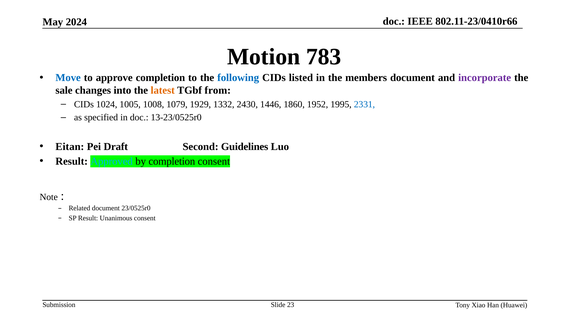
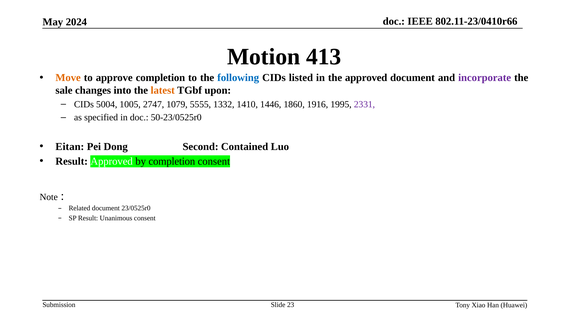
783: 783 -> 413
Move colour: blue -> orange
the members: members -> approved
from: from -> upon
1024: 1024 -> 5004
1008: 1008 -> 2747
1929: 1929 -> 5555
2430: 2430 -> 1410
1952: 1952 -> 1916
2331 colour: blue -> purple
13-23/0525r0: 13-23/0525r0 -> 50-23/0525r0
Draft: Draft -> Dong
Guidelines: Guidelines -> Contained
Approved at (112, 161) colour: light blue -> white
